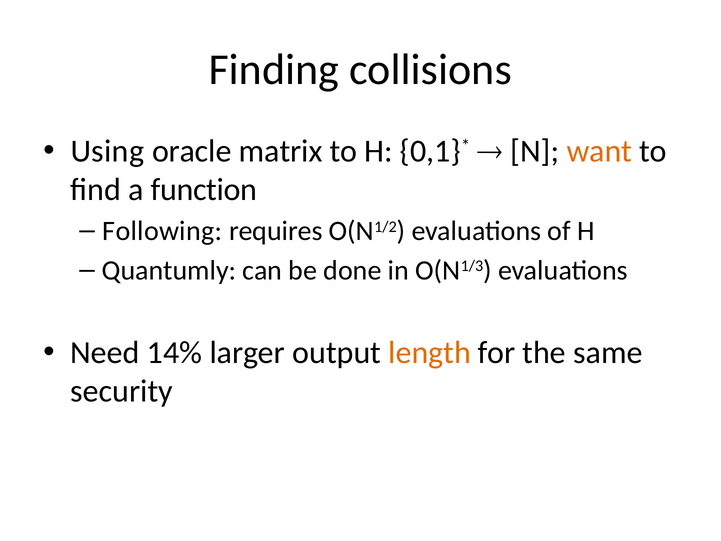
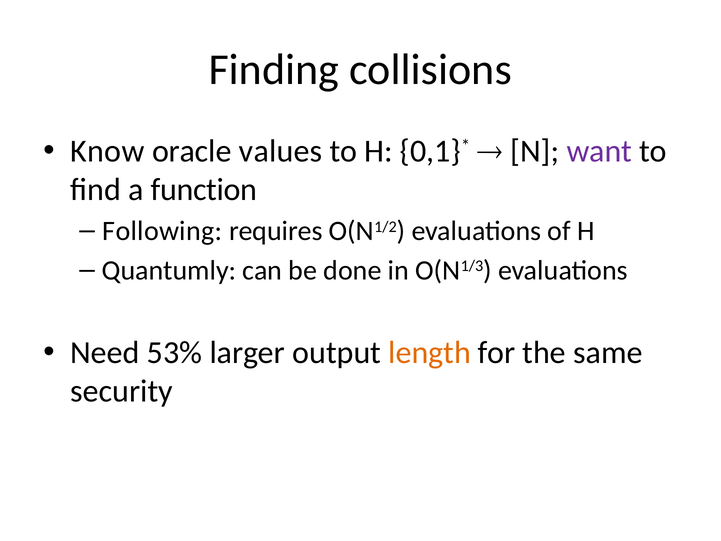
Using: Using -> Know
matrix: matrix -> values
want colour: orange -> purple
14%: 14% -> 53%
